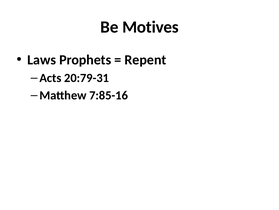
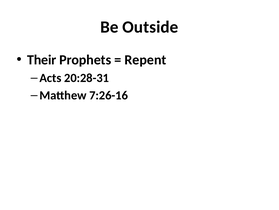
Motives: Motives -> Outside
Laws: Laws -> Their
20:79-31: 20:79-31 -> 20:28-31
7:85-16: 7:85-16 -> 7:26-16
